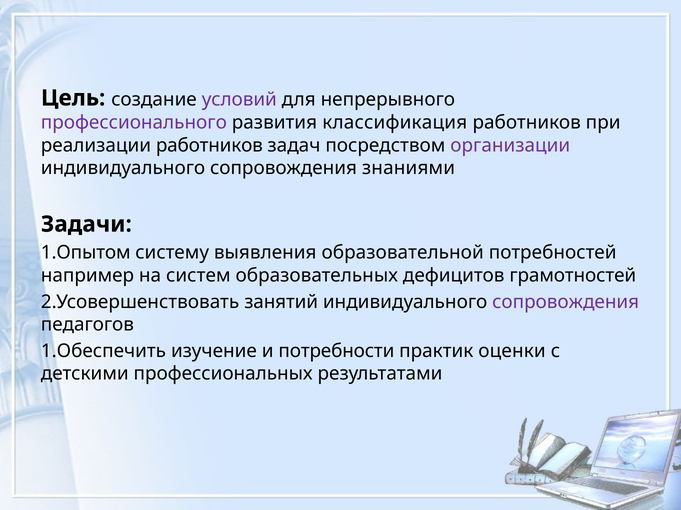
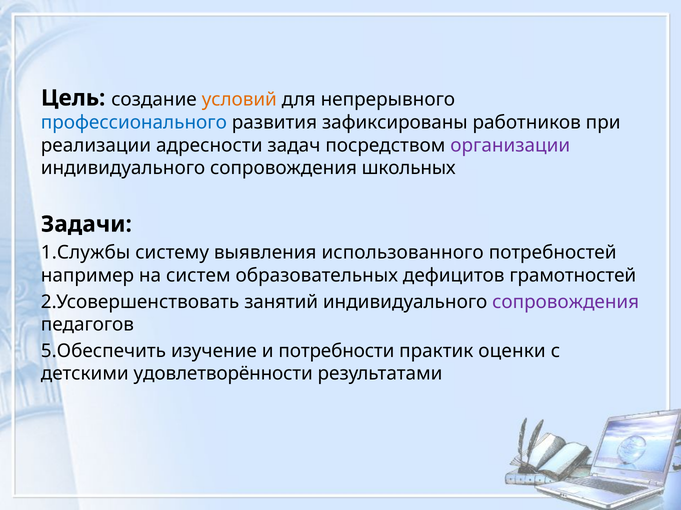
условий colour: purple -> orange
профессионального colour: purple -> blue
классификация: классификация -> зафиксированы
реализации работников: работников -> адресности
знаниями: знаниями -> школьных
1.Опытом: 1.Опытом -> 1.Службы
образовательной: образовательной -> использованного
1.Обеспечить: 1.Обеспечить -> 5.Обеспечить
профессиональных: профессиональных -> удовлетворённости
